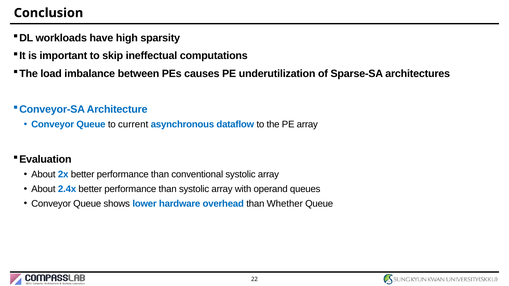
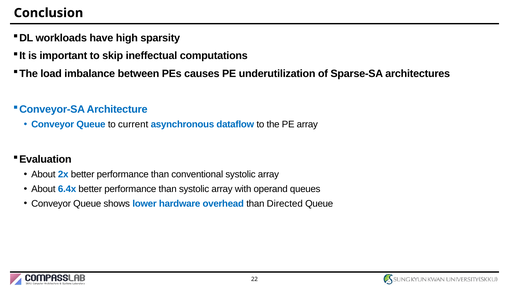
2.4x: 2.4x -> 6.4x
Whether: Whether -> Directed
